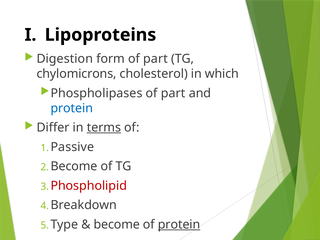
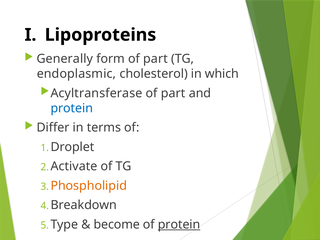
Digestion: Digestion -> Generally
chylomicrons: chylomicrons -> endoplasmic
Phospholipases: Phospholipases -> Acyltransferase
terms underline: present -> none
Passive: Passive -> Droplet
Become at (74, 166): Become -> Activate
Phospholipid colour: red -> orange
